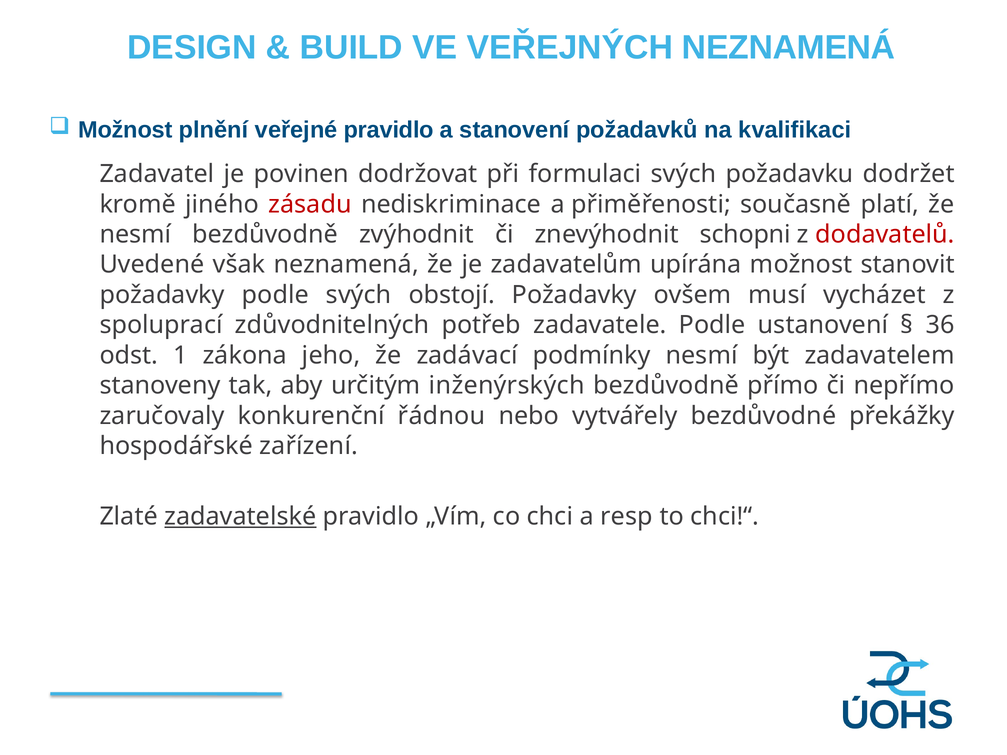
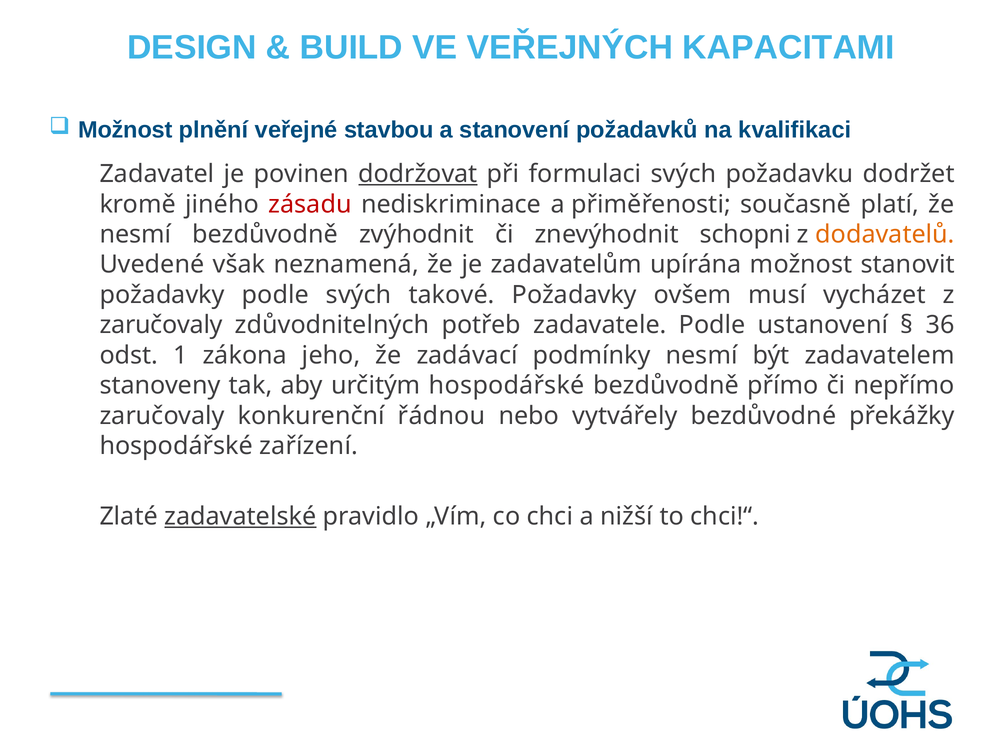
VEŘEJNÝCH NEZNAMENÁ: NEZNAMENÁ -> KAPACITAMI
veřejné pravidlo: pravidlo -> stavbou
dodržovat underline: none -> present
dodavatelů colour: red -> orange
obstojí: obstojí -> takové
spoluprací at (161, 325): spoluprací -> zaručovaly
určitým inženýrských: inženýrských -> hospodářské
resp: resp -> nižší
